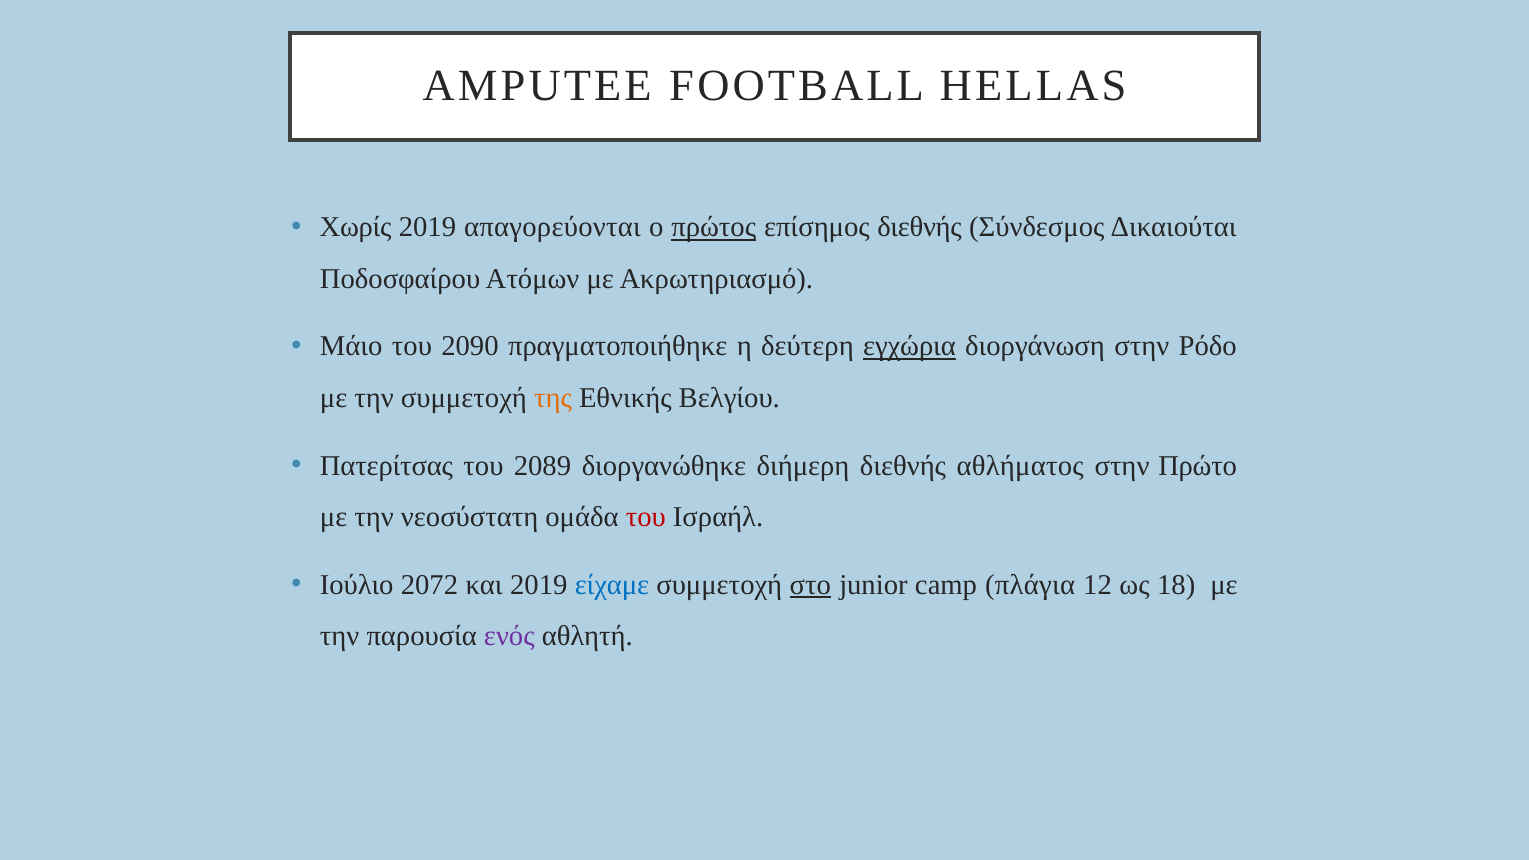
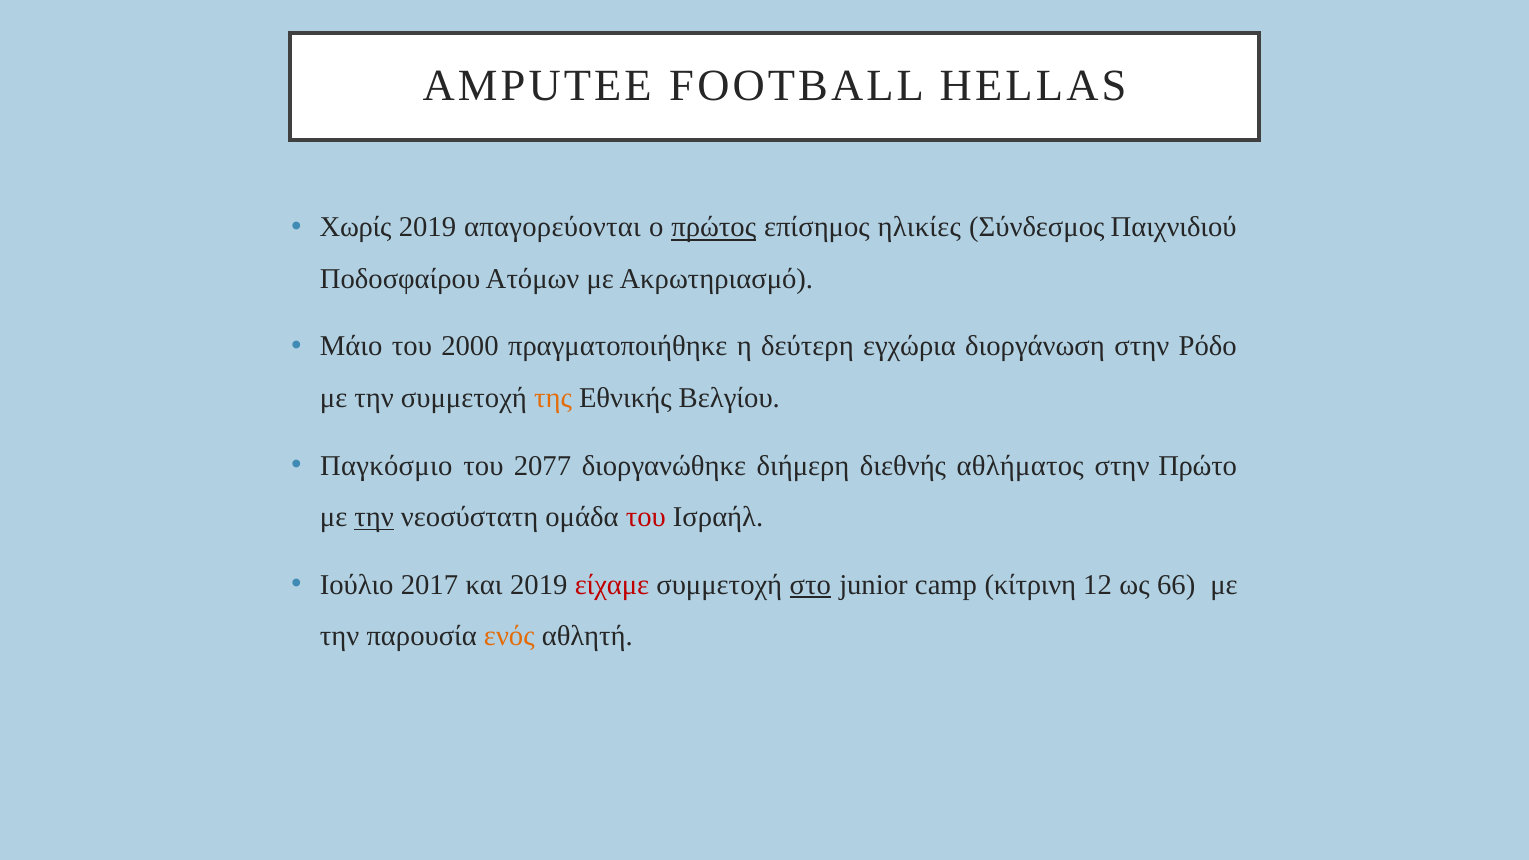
επίσημος διεθνής: διεθνής -> ηλικίες
Δικαιούται: Δικαιούται -> Παιχνιδιού
2090: 2090 -> 2000
εγχώρια underline: present -> none
Πατερίτσας: Πατερίτσας -> Παγκόσμιο
2089: 2089 -> 2077
την at (374, 517) underline: none -> present
2072: 2072 -> 2017
είχαμε colour: blue -> red
πλάγια: πλάγια -> κίτρινη
18: 18 -> 66
ενός colour: purple -> orange
